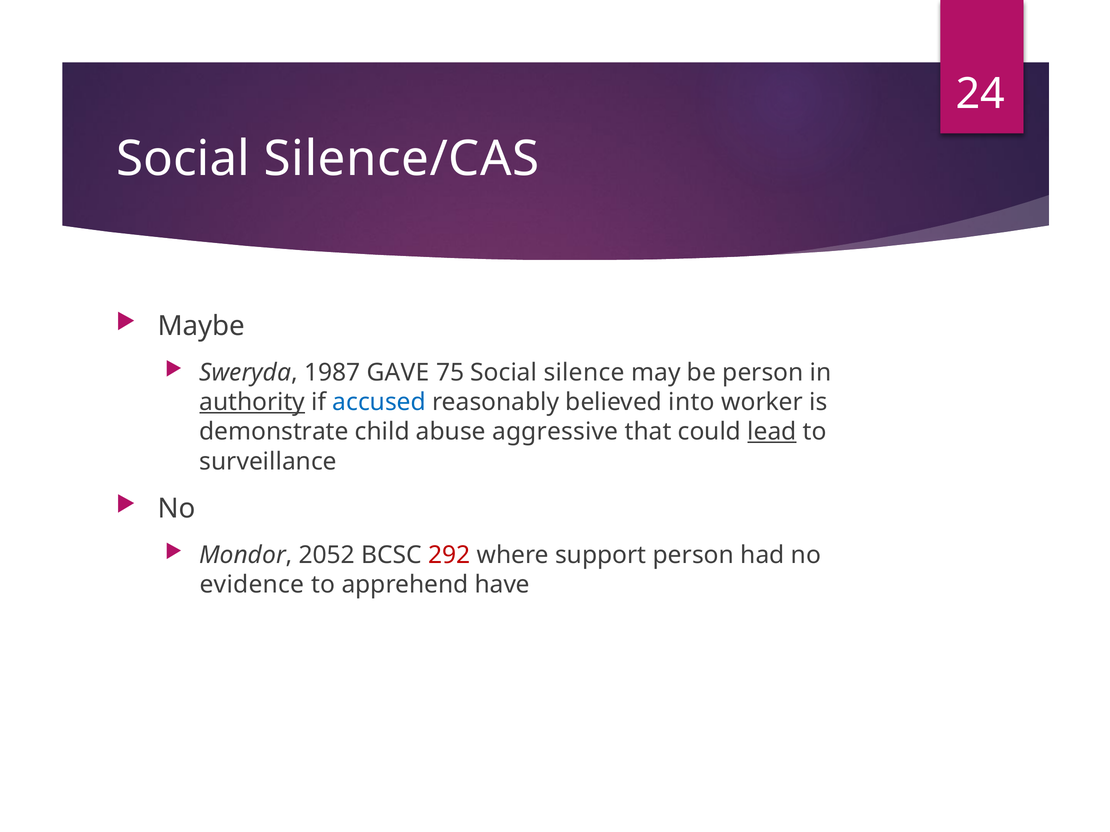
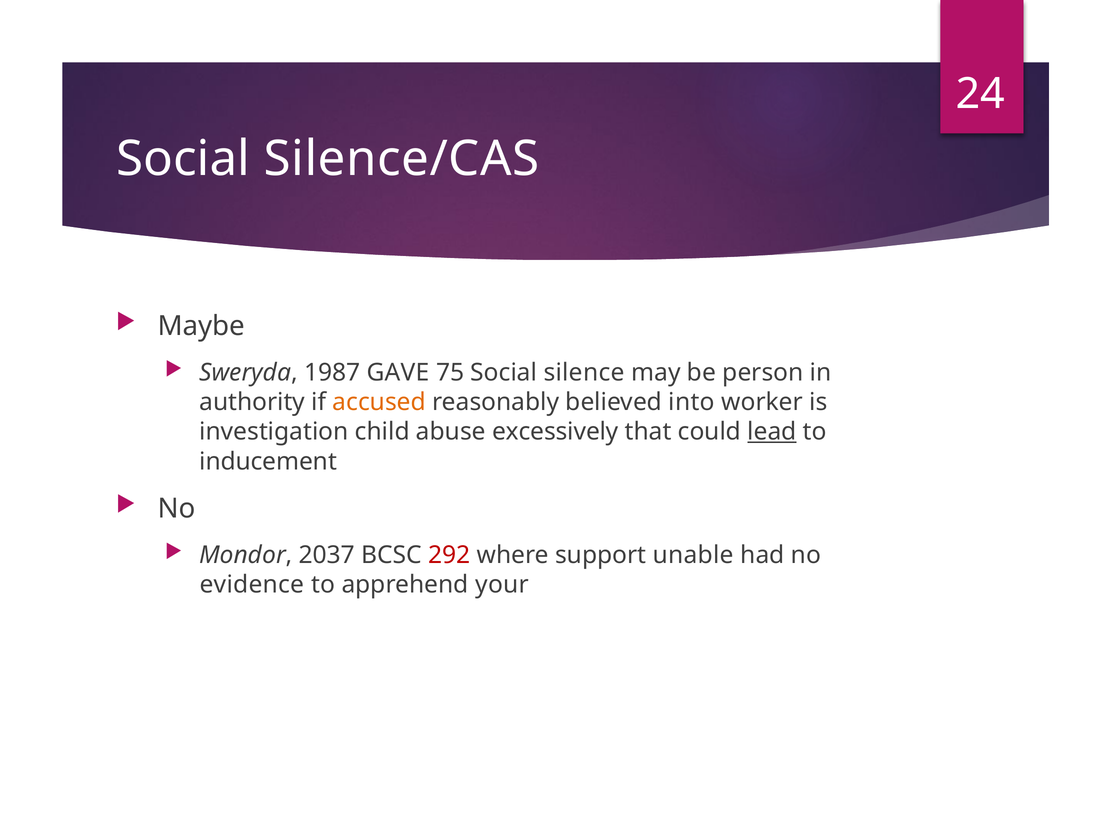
authority underline: present -> none
accused colour: blue -> orange
demonstrate: demonstrate -> investigation
aggressive: aggressive -> excessively
surveillance: surveillance -> inducement
2052: 2052 -> 2037
support person: person -> unable
have: have -> your
